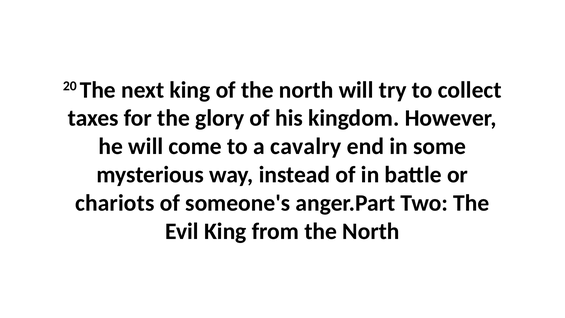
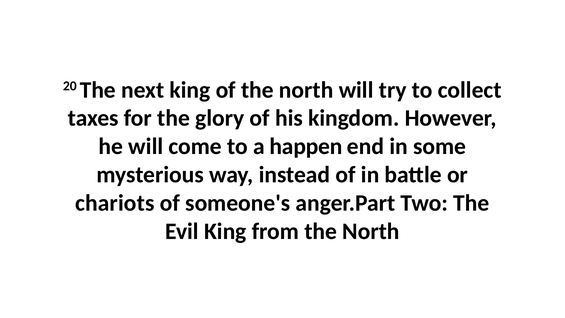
cavalry: cavalry -> happen
